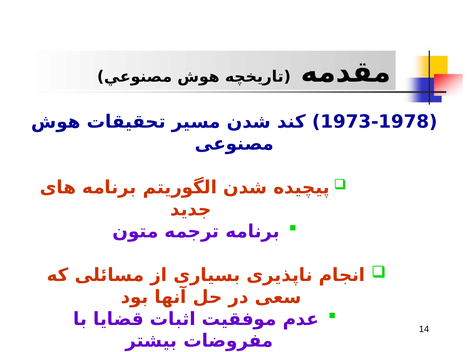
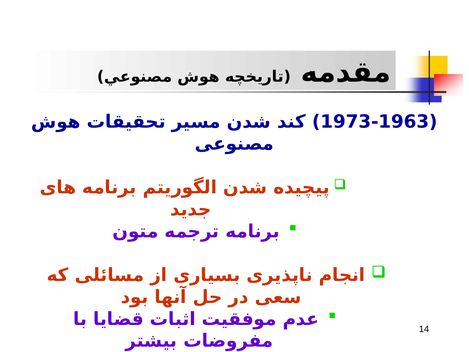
1973-1978: 1973-1978 -> 1973-1963
